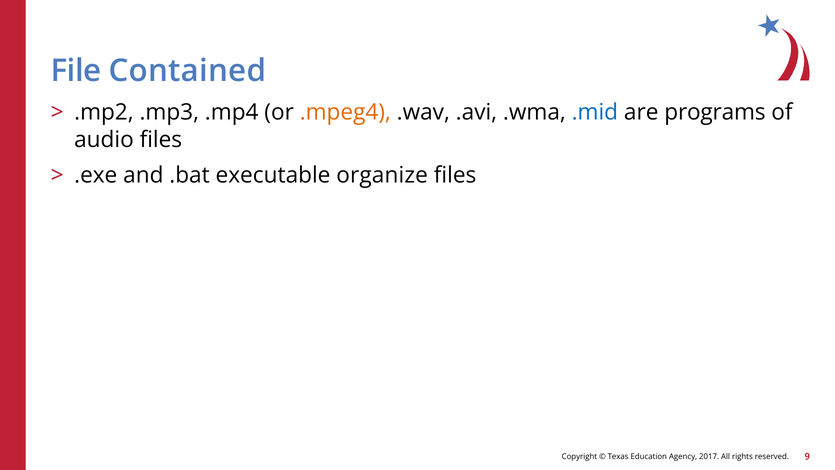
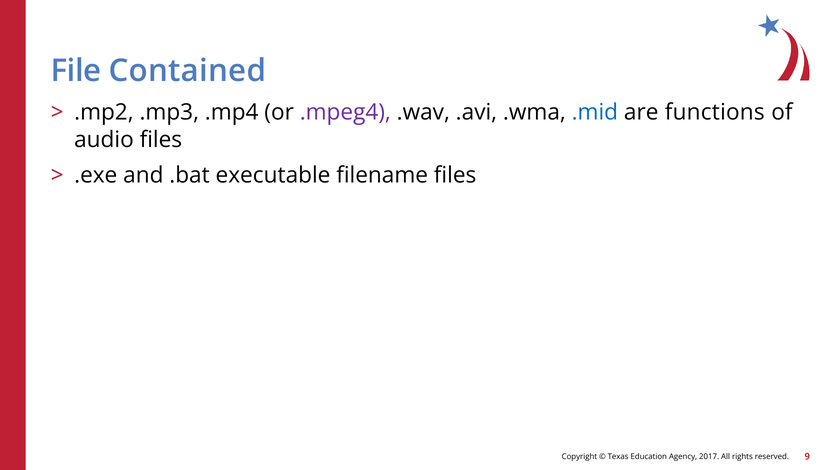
.mpeg4 colour: orange -> purple
programs: programs -> functions
organize: organize -> filename
